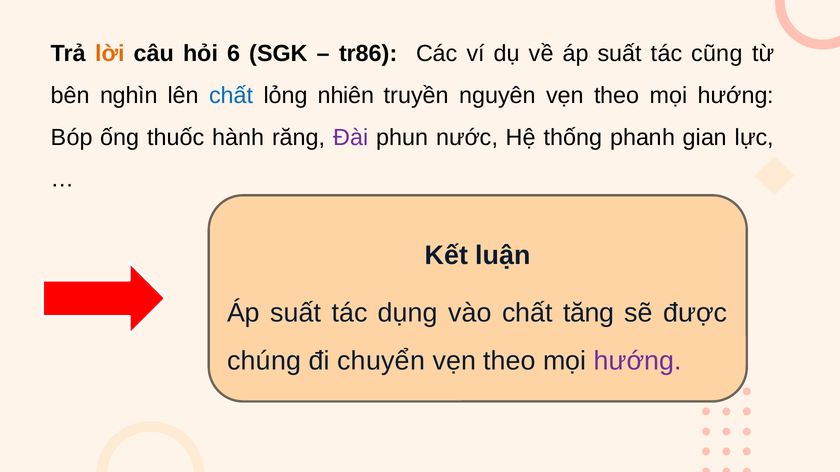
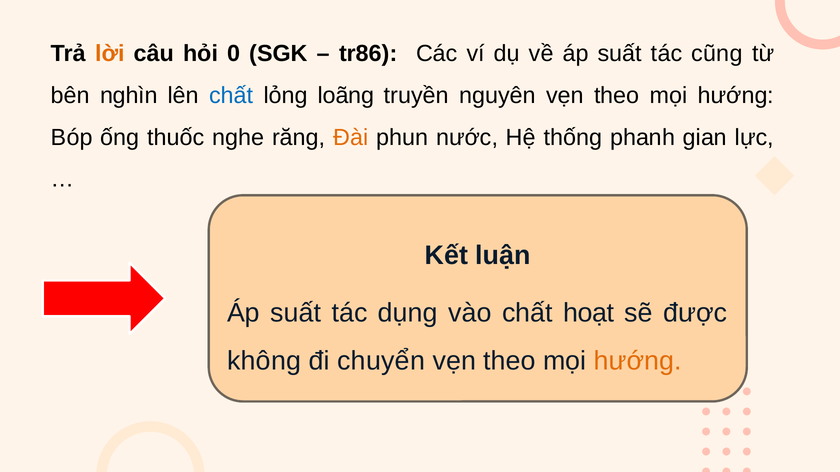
6: 6 -> 0
nhiên: nhiên -> loãng
hành: hành -> nghe
Đài colour: purple -> orange
tăng: tăng -> hoạt
chúng: chúng -> không
hướng at (638, 361) colour: purple -> orange
